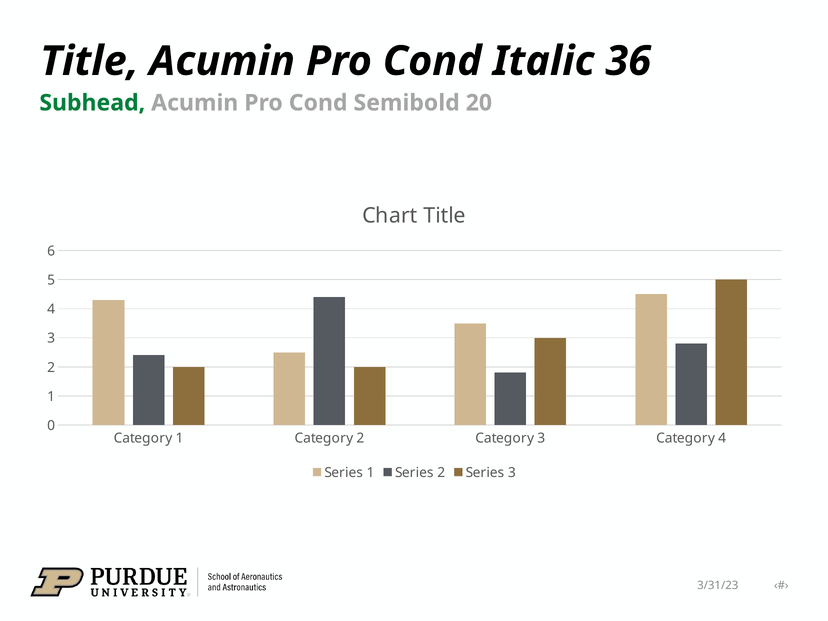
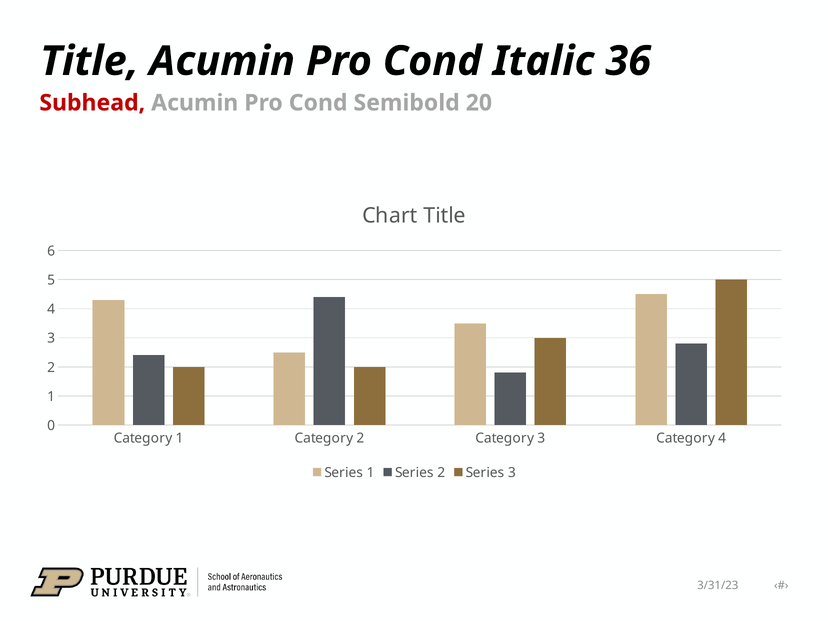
Subhead colour: green -> red
